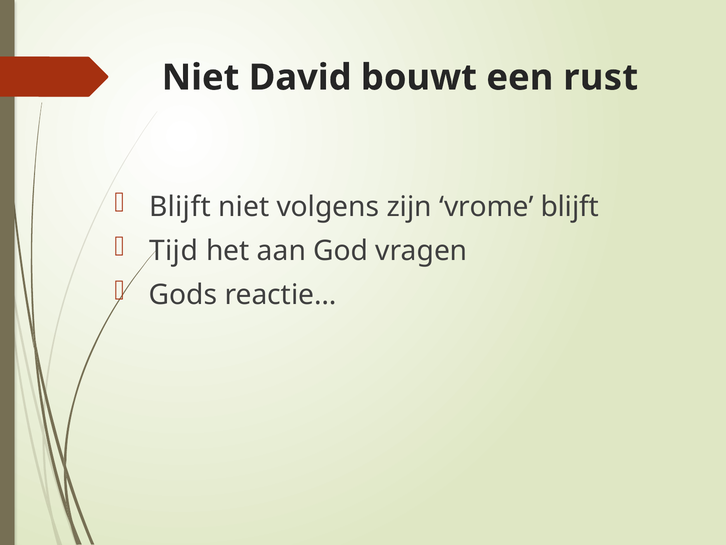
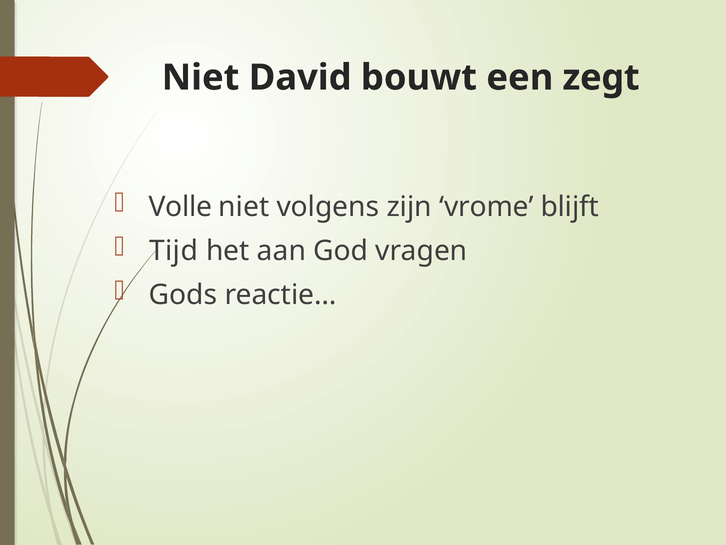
rust: rust -> zegt
Blijft at (180, 207): Blijft -> Volle
